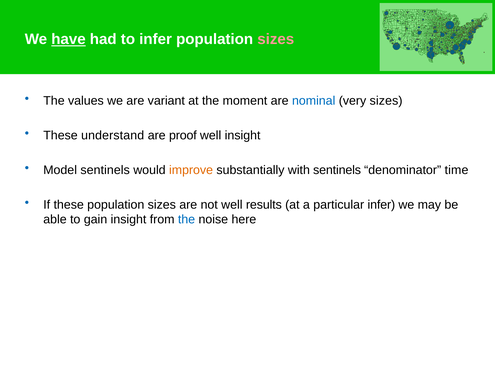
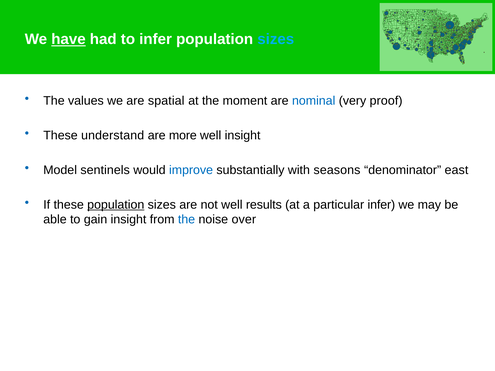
sizes at (276, 39) colour: pink -> light blue
variant: variant -> spatial
very sizes: sizes -> proof
proof: proof -> more
improve colour: orange -> blue
with sentinels: sentinels -> seasons
time: time -> east
population at (116, 205) underline: none -> present
here: here -> over
